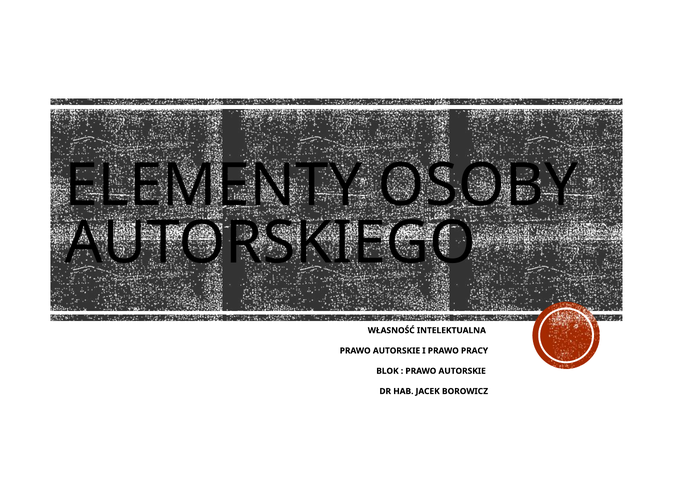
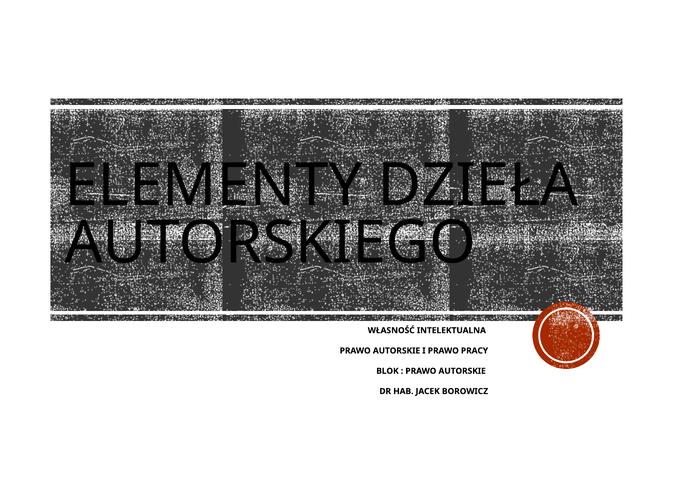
OSOBY: OSOBY -> DZIEŁA
